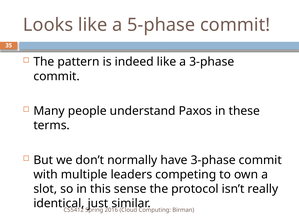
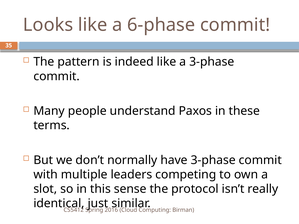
5-phase: 5-phase -> 6-phase
